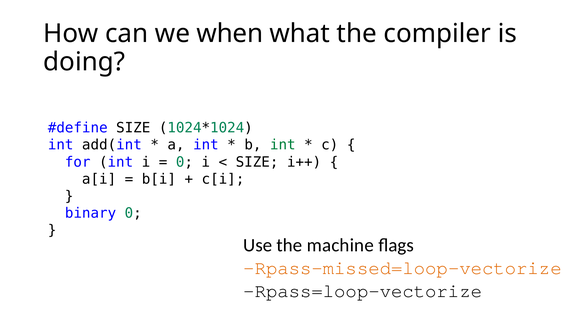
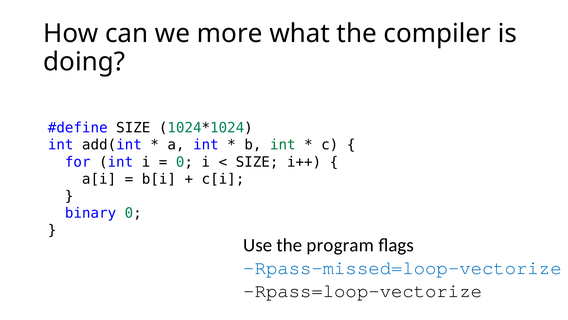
when: when -> more
machine: machine -> program
Rpass-missed=loop-vectorize colour: orange -> blue
